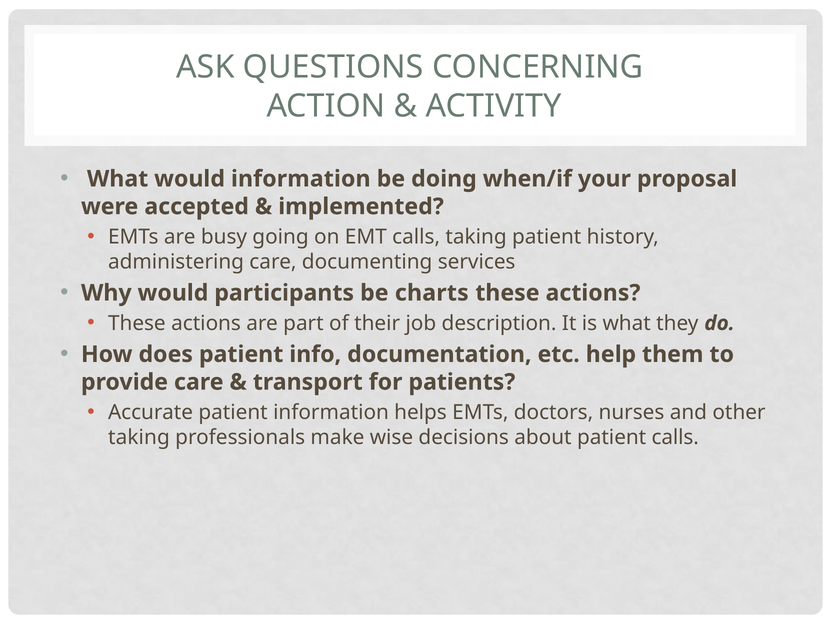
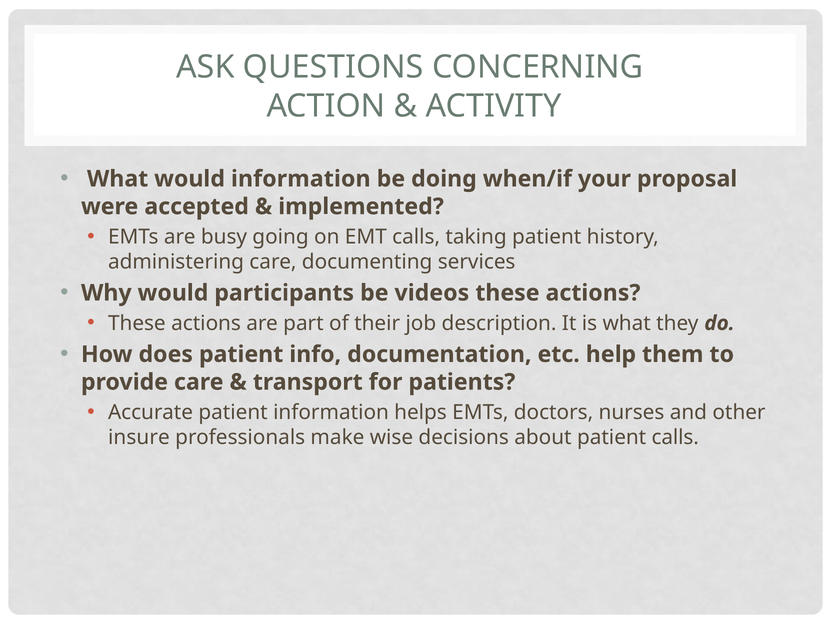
charts: charts -> videos
taking at (139, 437): taking -> insure
